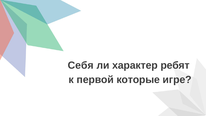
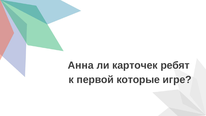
Себя: Себя -> Анна
характер: характер -> карточек
